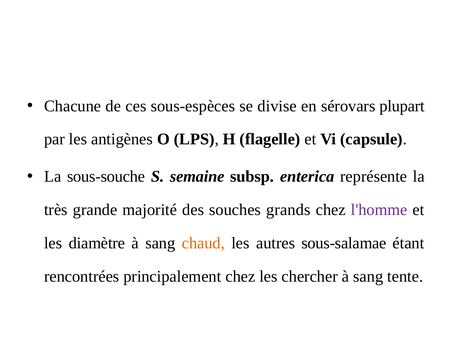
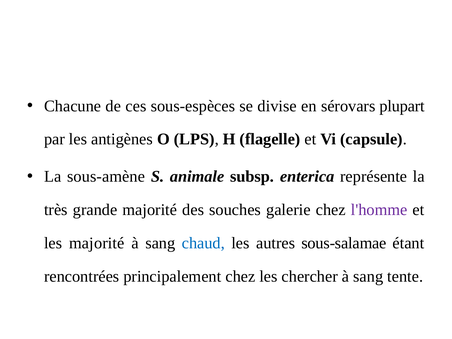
sous-souche: sous-souche -> sous-amène
semaine: semaine -> animale
grands: grands -> galerie
les diamètre: diamètre -> majorité
chaud colour: orange -> blue
